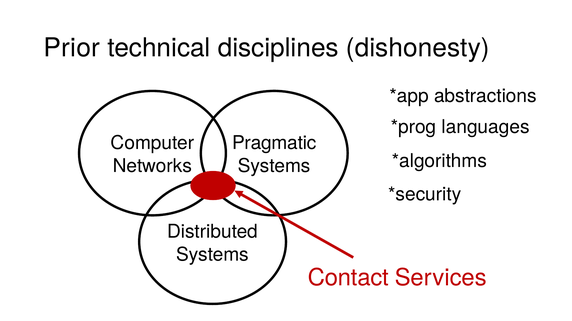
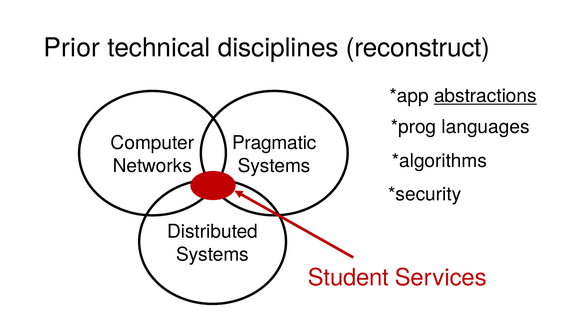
dishonesty: dishonesty -> reconstruct
abstractions underline: none -> present
Contact: Contact -> Student
